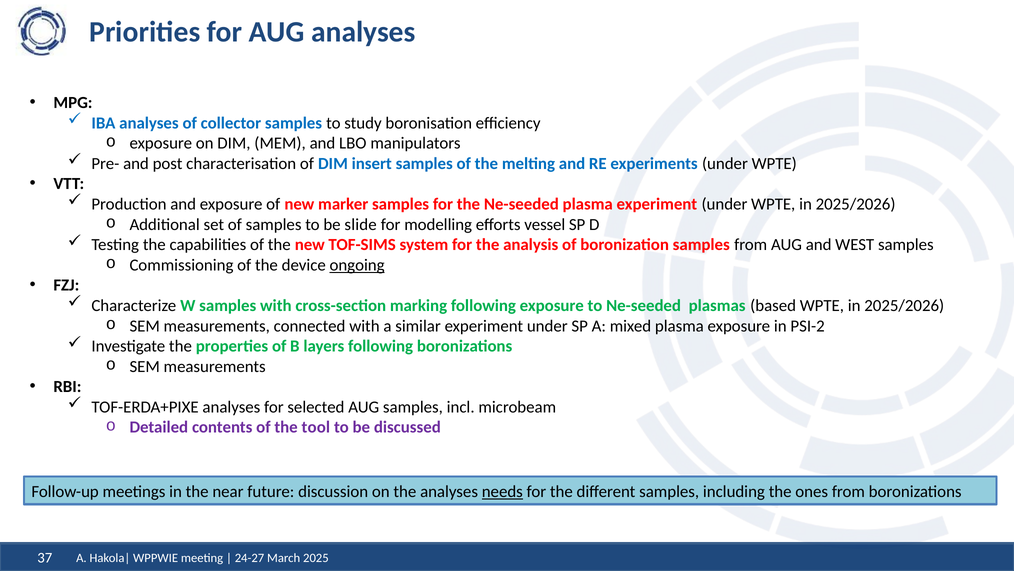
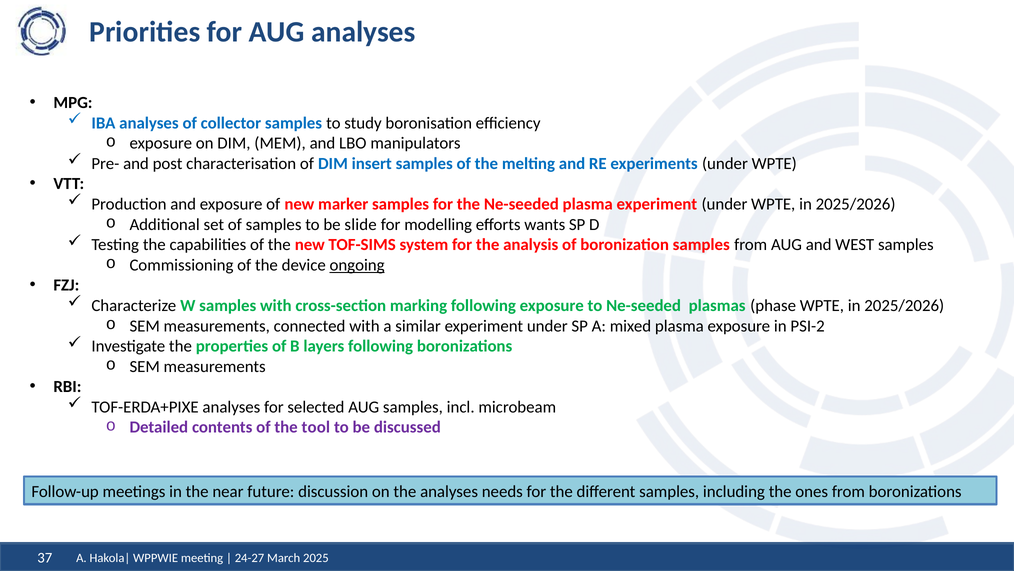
vessel: vessel -> wants
based: based -> phase
needs underline: present -> none
